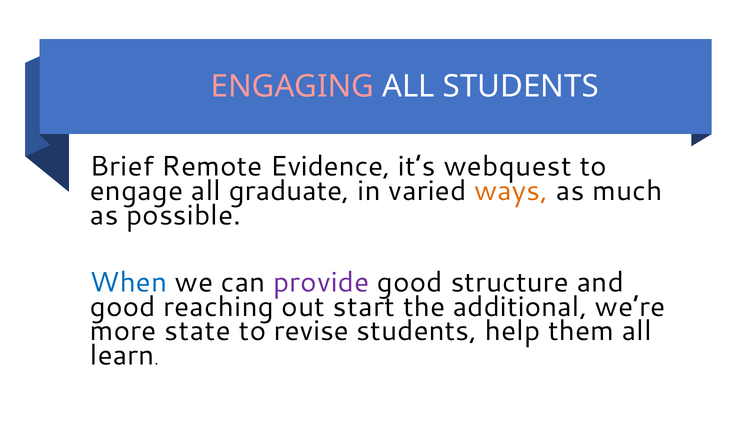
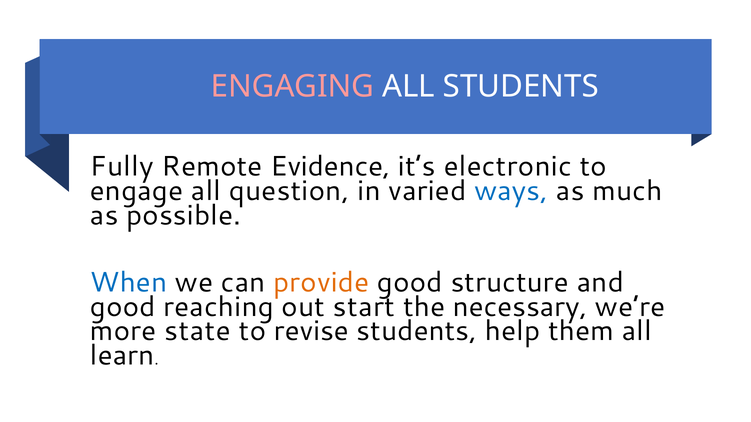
Brief: Brief -> Fully
webquest: webquest -> electronic
graduate: graduate -> question
ways colour: orange -> blue
provide colour: purple -> orange
additional: additional -> necessary
